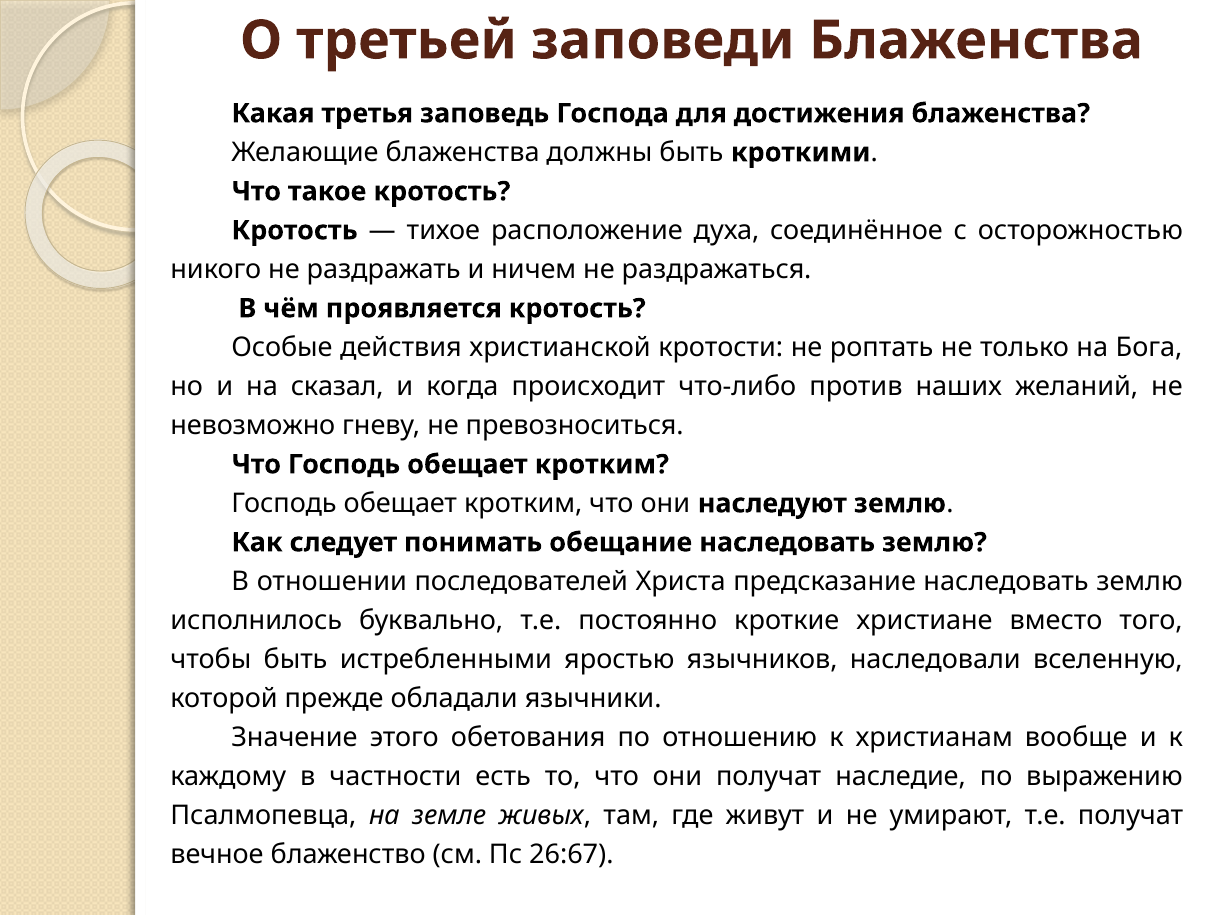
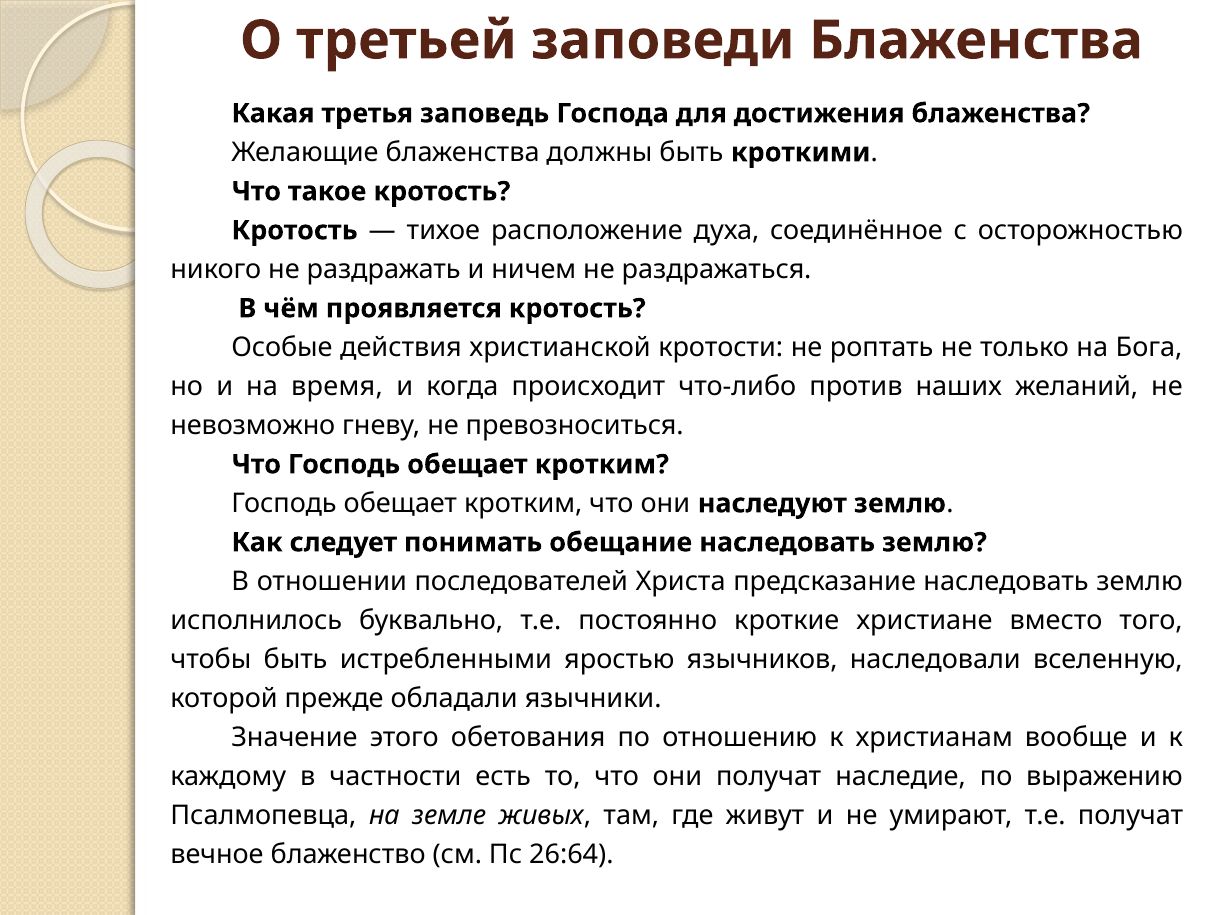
сказал: сказал -> время
26:67: 26:67 -> 26:64
